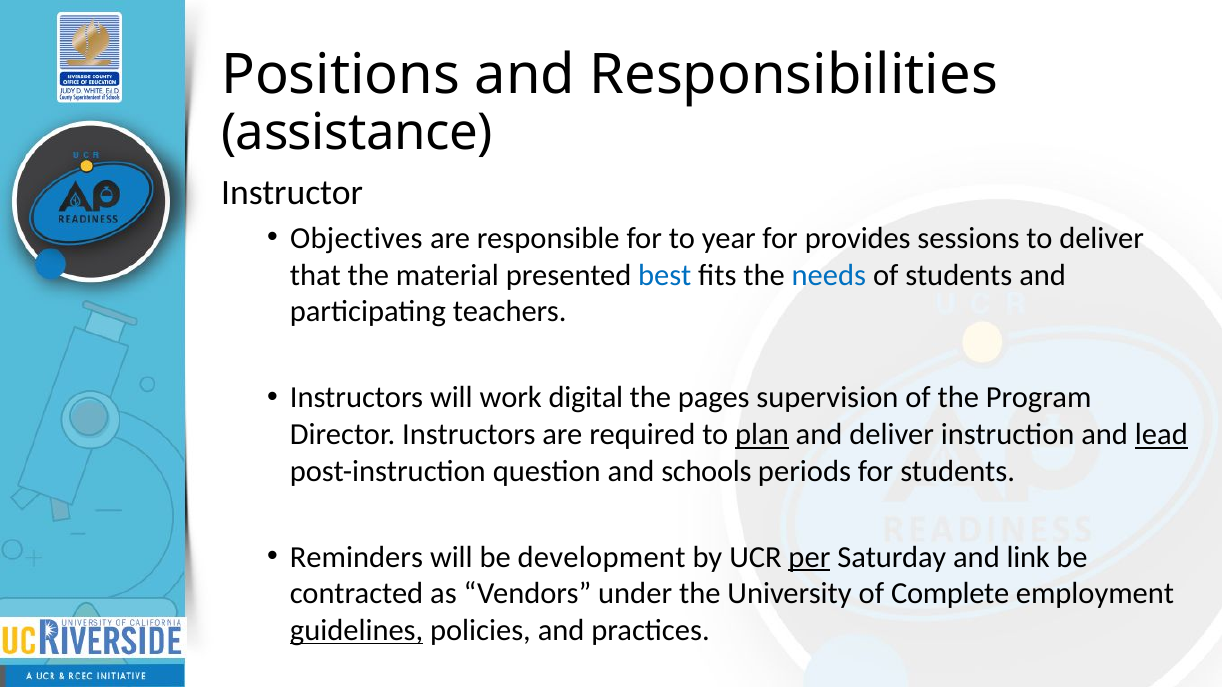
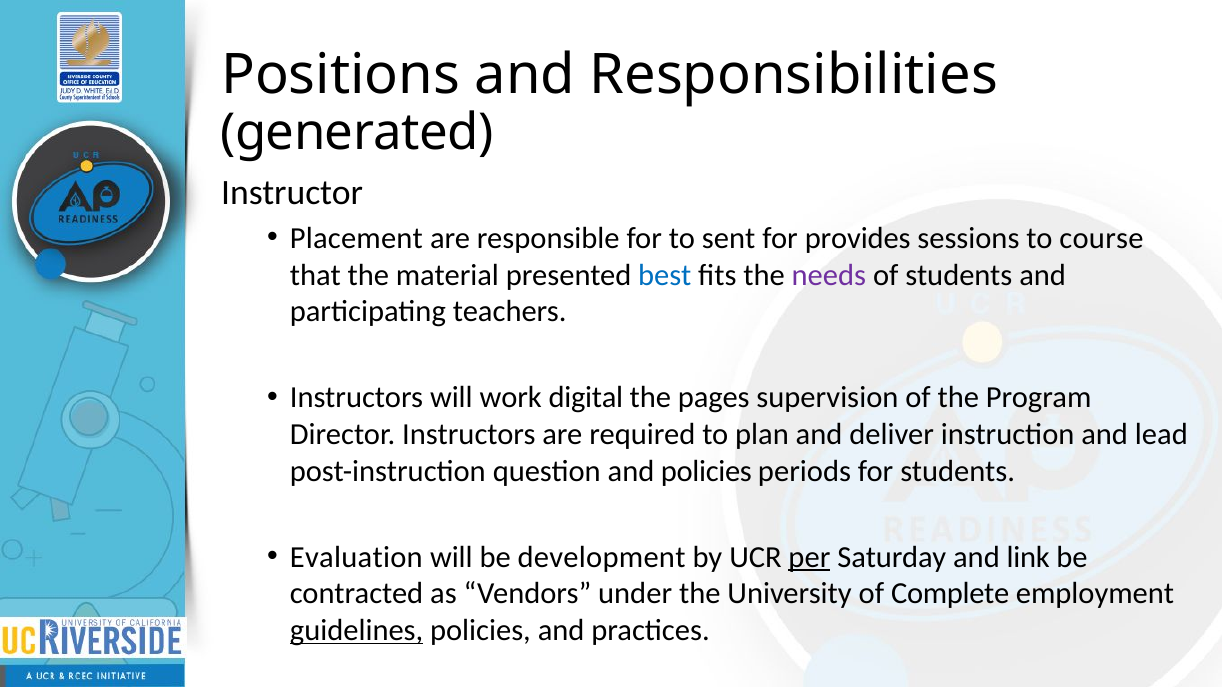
assistance: assistance -> generated
Objectives: Objectives -> Placement
year: year -> sent
to deliver: deliver -> course
needs colour: blue -> purple
plan underline: present -> none
lead underline: present -> none
and schools: schools -> policies
Reminders: Reminders -> Evaluation
